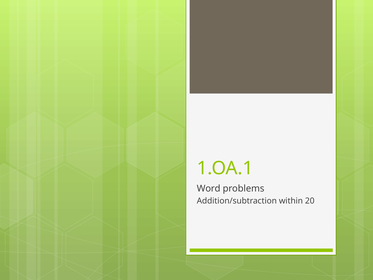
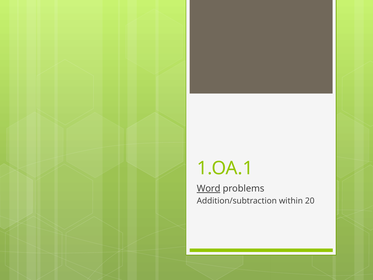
Word underline: none -> present
